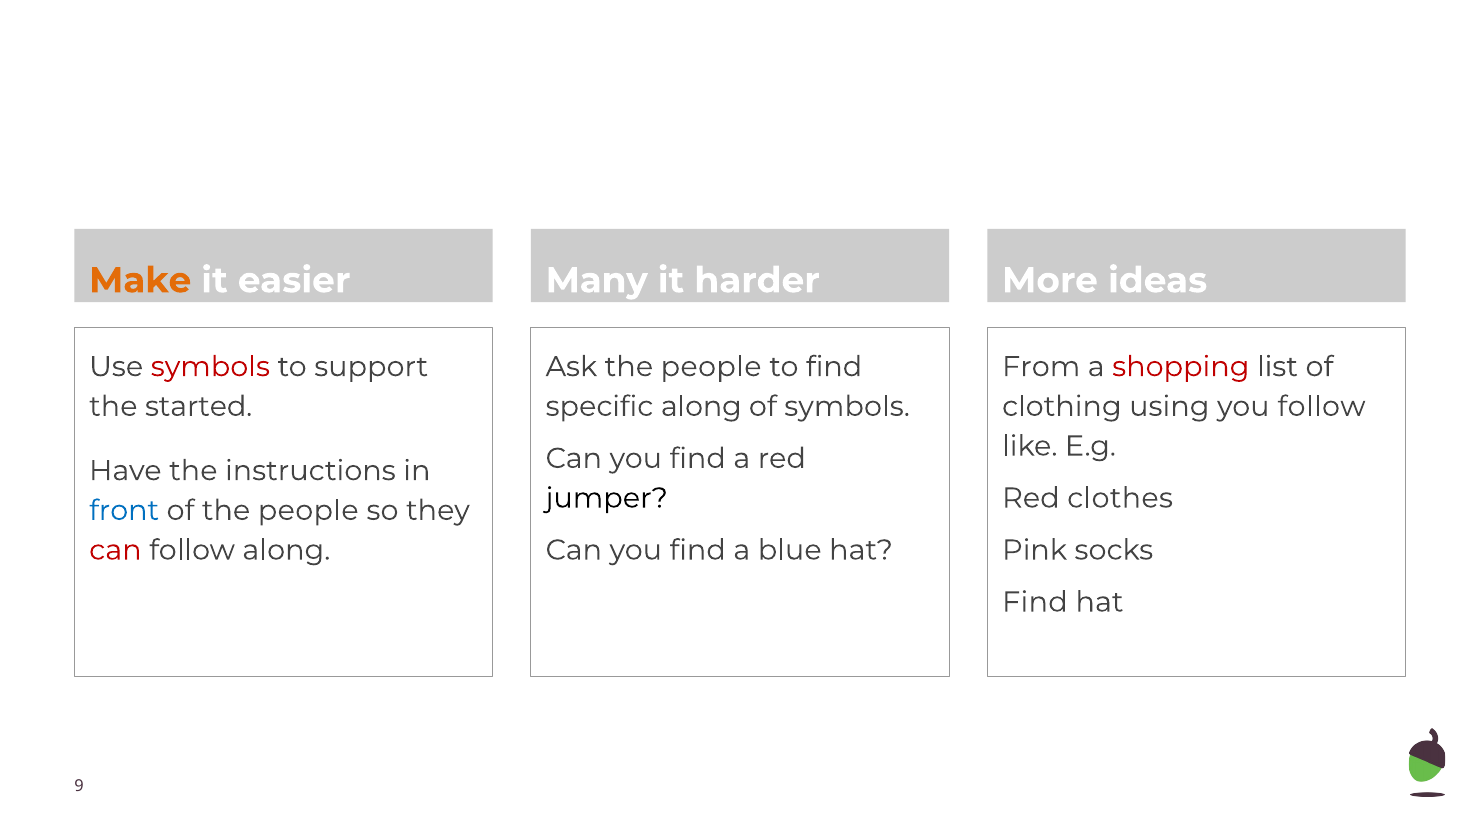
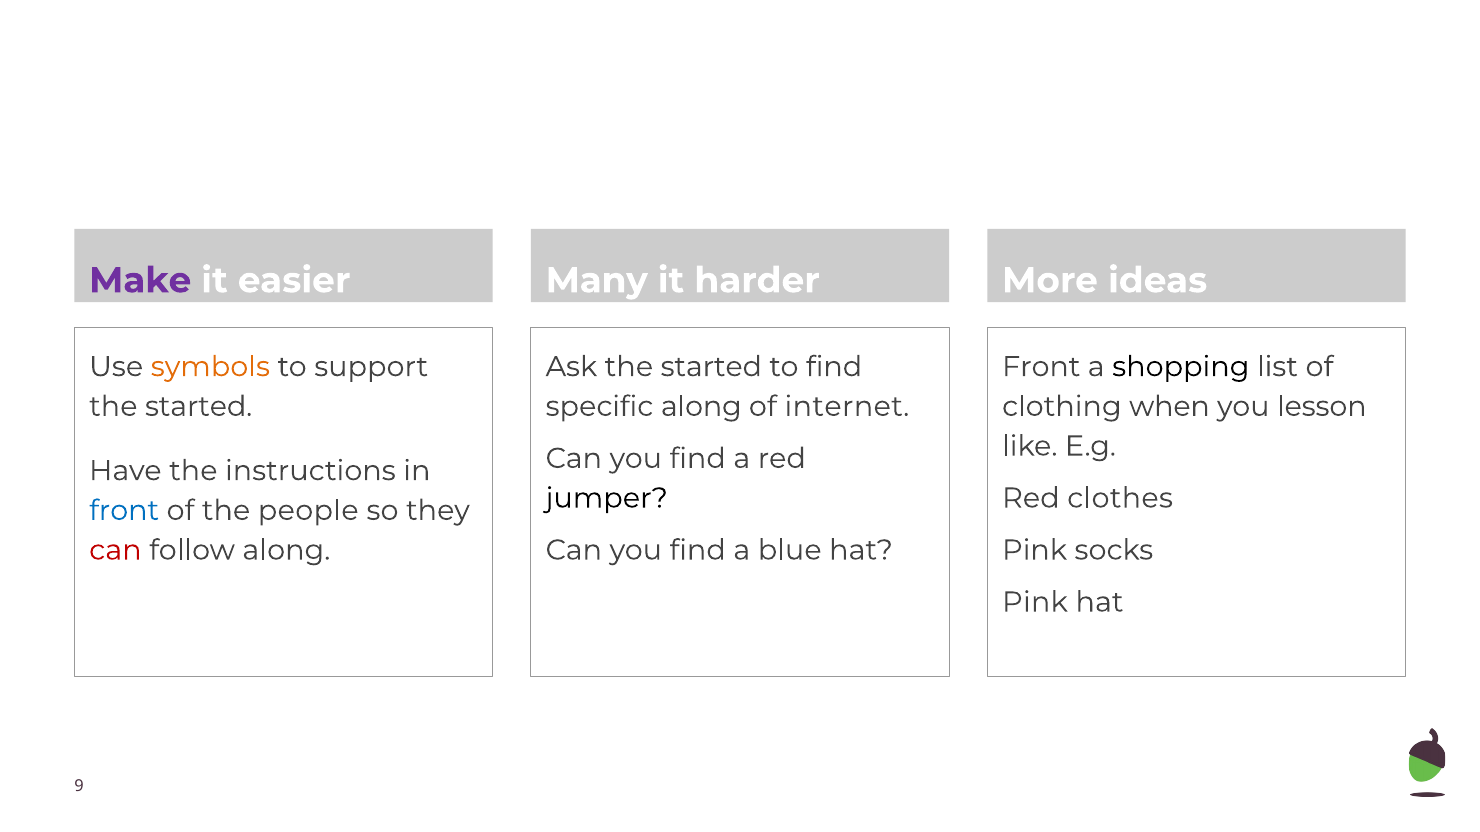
Make colour: orange -> purple
symbols at (210, 367) colour: red -> orange
Ask the people: people -> started
From at (1041, 367): From -> Front
shopping colour: red -> black
of symbols: symbols -> internet
using: using -> when
you follow: follow -> lesson
Find at (1035, 602): Find -> Pink
